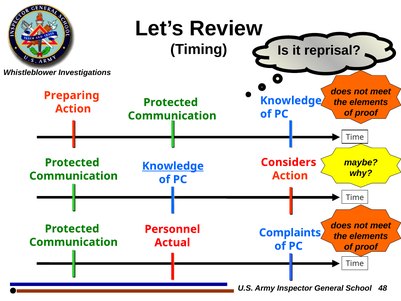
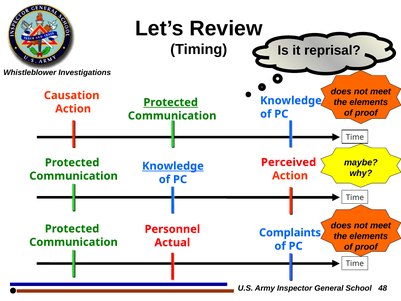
Preparing: Preparing -> Causation
Protected at (171, 102) underline: none -> present
Considers: Considers -> Perceived
